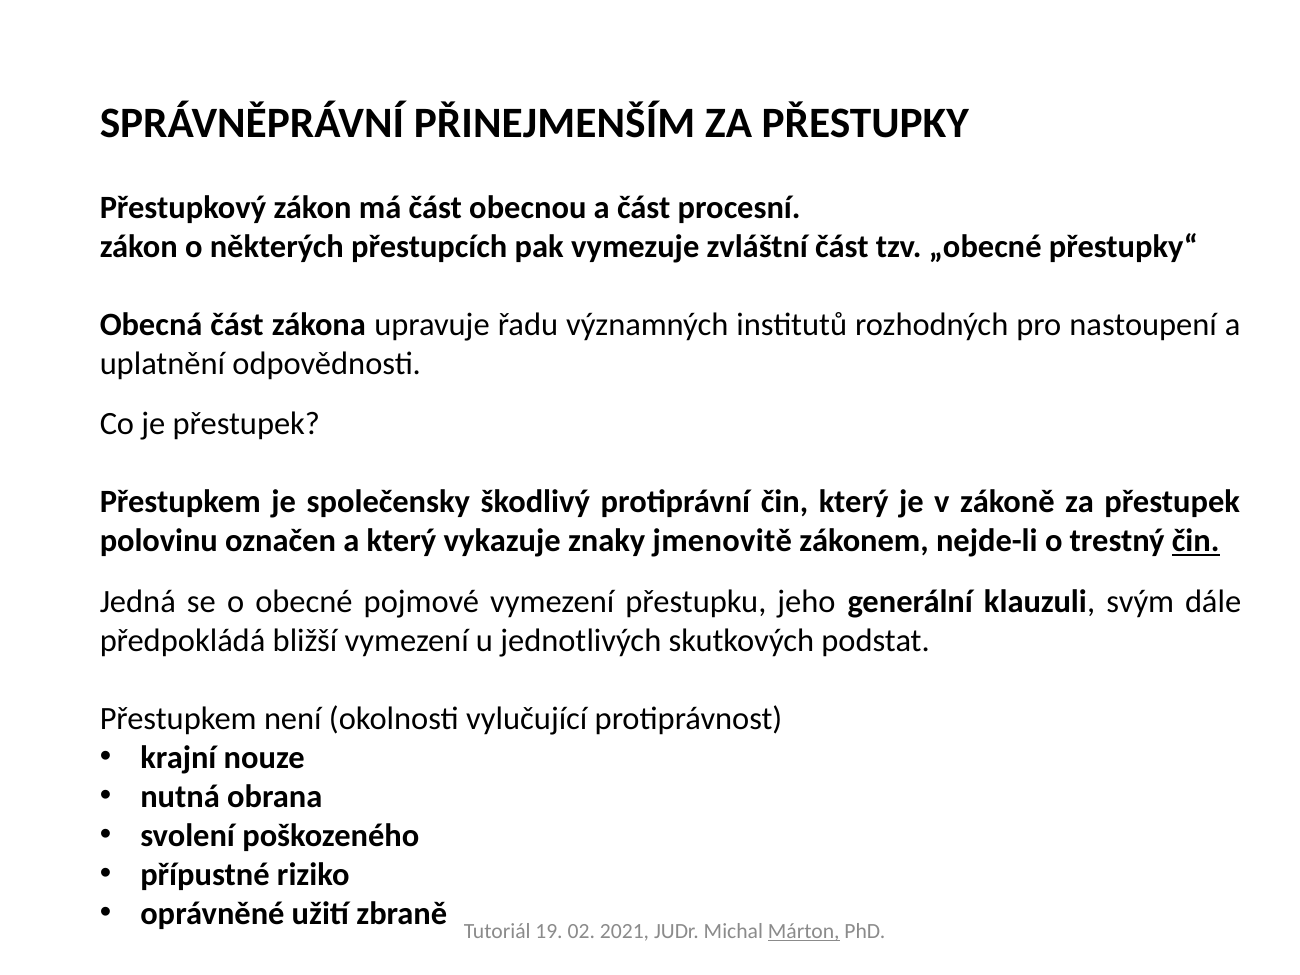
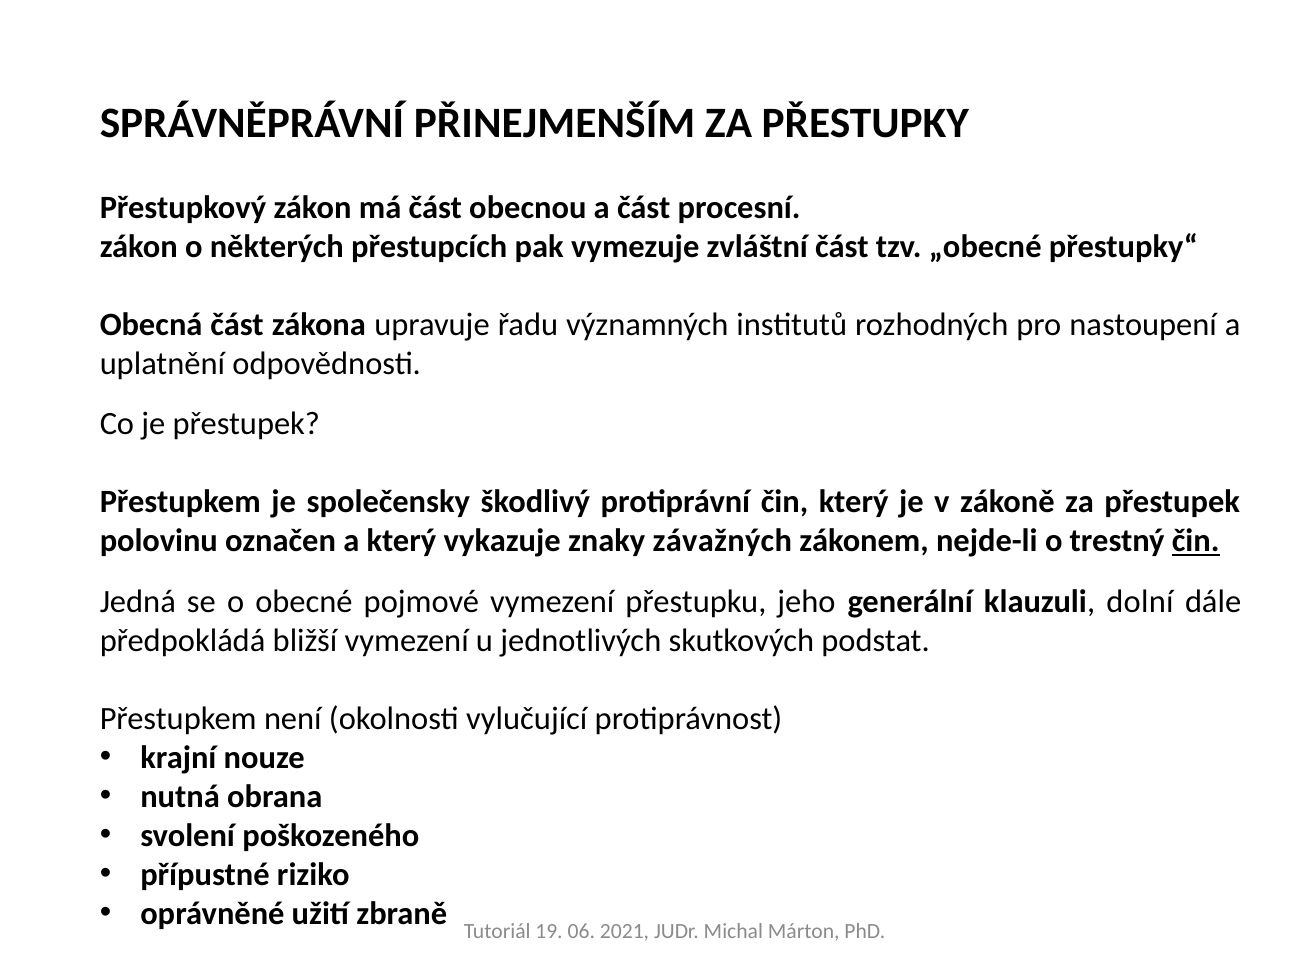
jmenovitě: jmenovitě -> závažných
svým: svým -> dolní
02: 02 -> 06
Márton underline: present -> none
